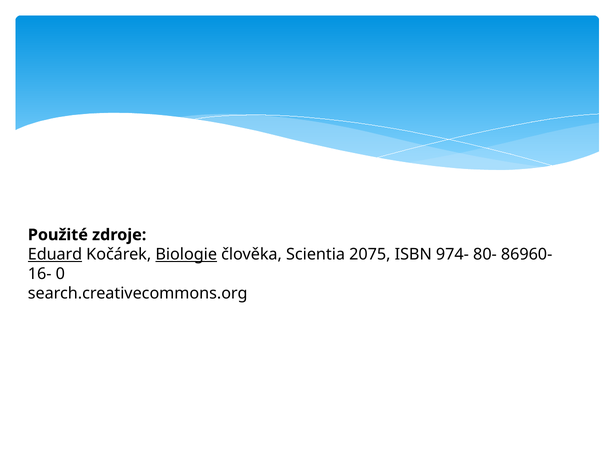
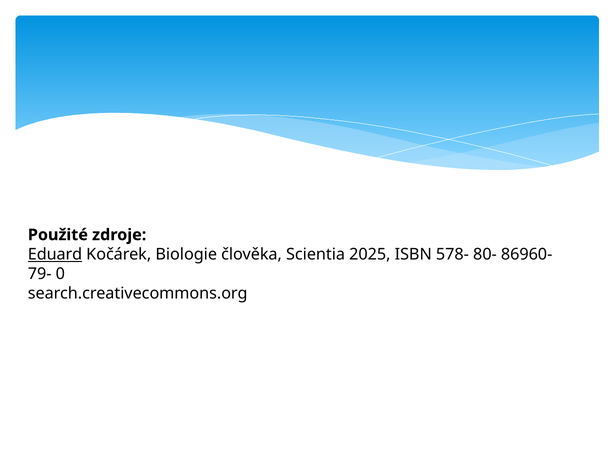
Biologie underline: present -> none
2075: 2075 -> 2025
974-: 974- -> 578-
16-: 16- -> 79-
